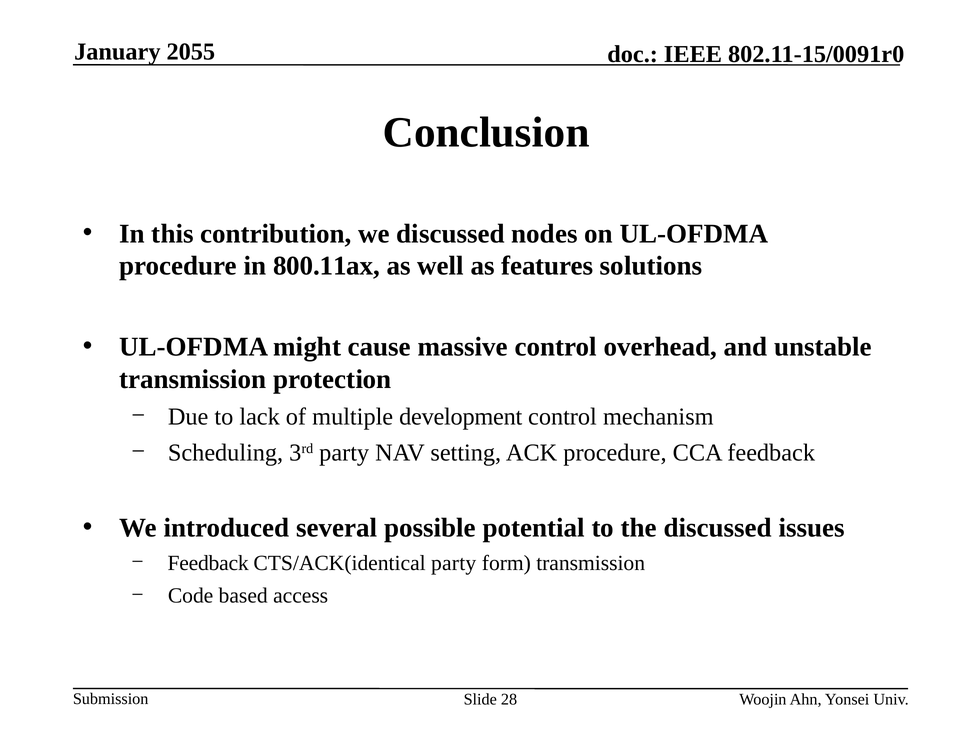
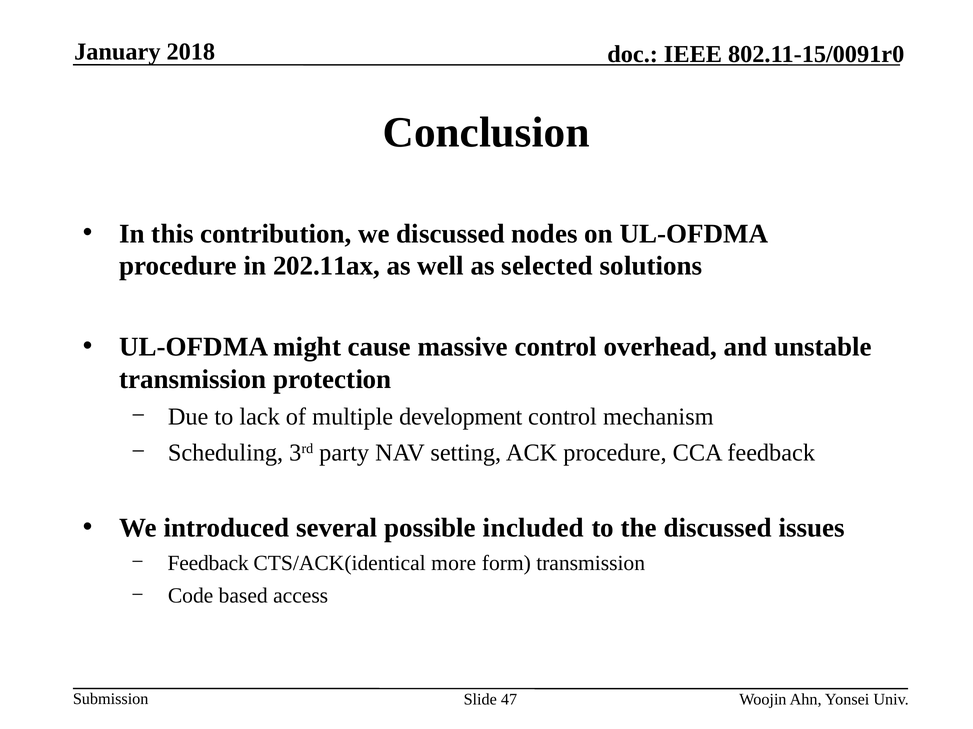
2055: 2055 -> 2018
800.11ax: 800.11ax -> 202.11ax
features: features -> selected
potential: potential -> included
CTS/ACK(identical party: party -> more
28: 28 -> 47
